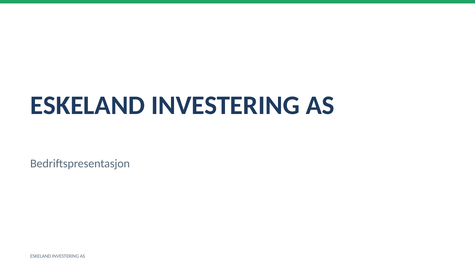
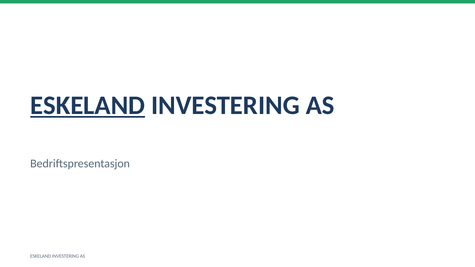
ESKELAND at (88, 105) underline: none -> present
